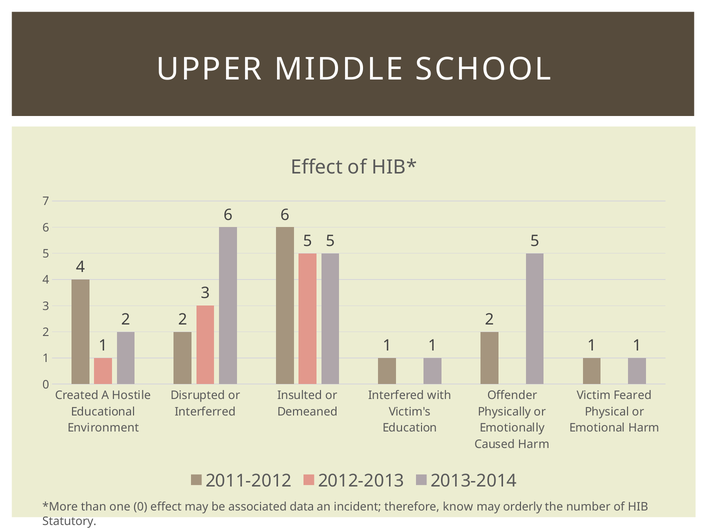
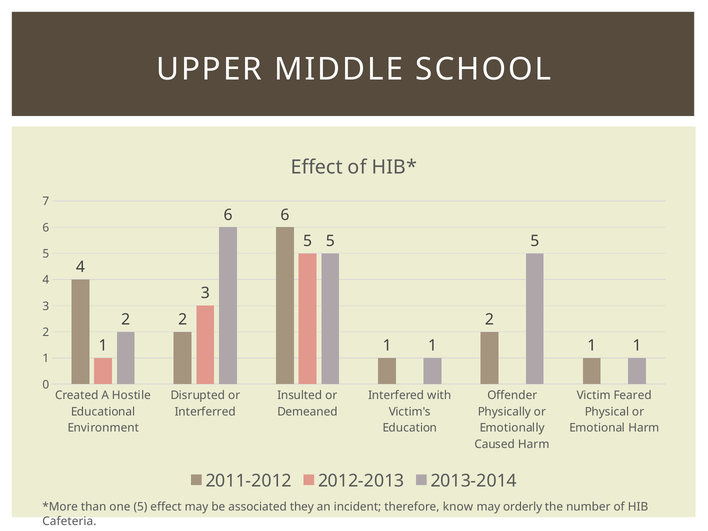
one 0: 0 -> 5
data: data -> they
Statutory: Statutory -> Cafeteria
